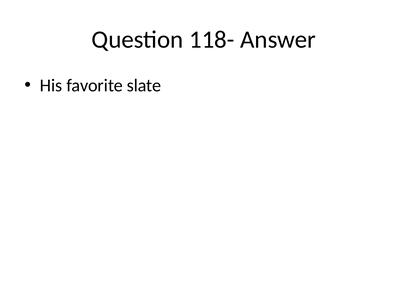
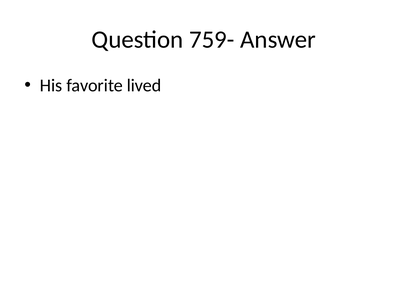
118-: 118- -> 759-
slate: slate -> lived
